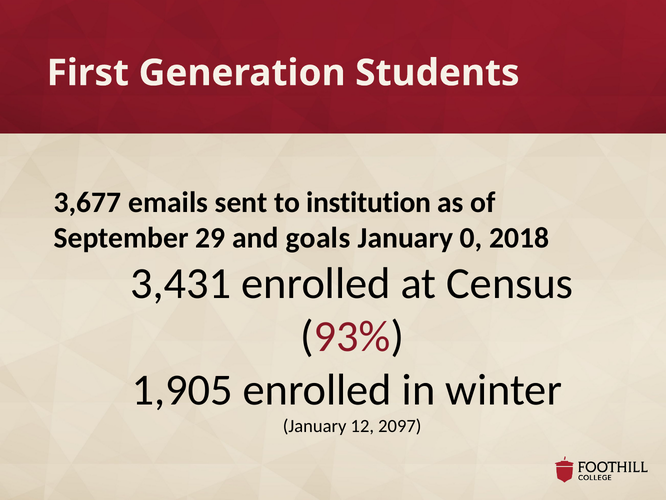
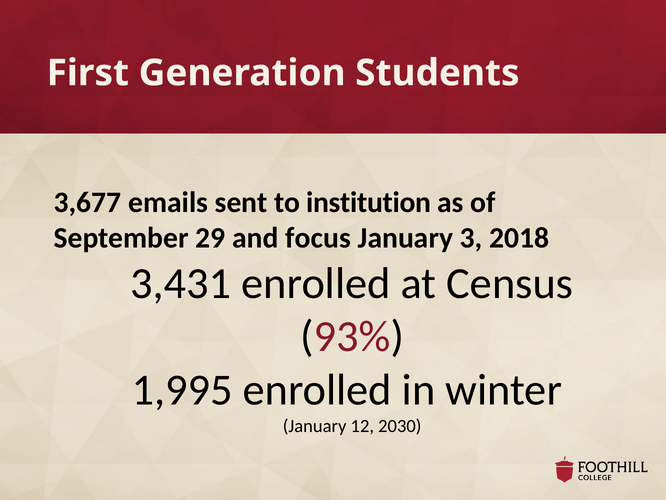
goals: goals -> focus
0: 0 -> 3
1,905: 1,905 -> 1,995
2097: 2097 -> 2030
